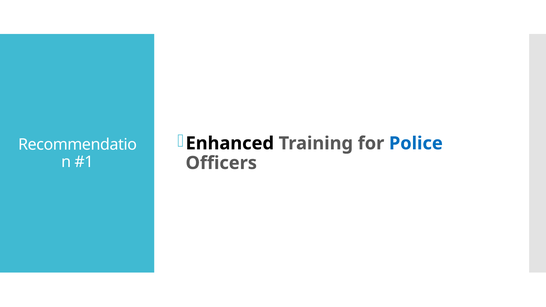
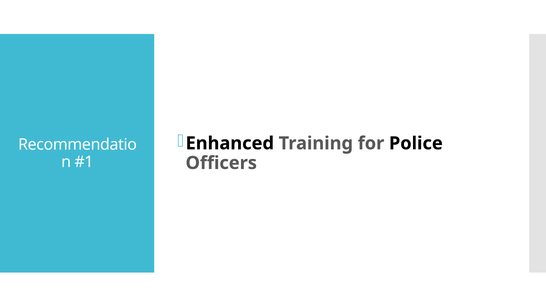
Police colour: blue -> black
